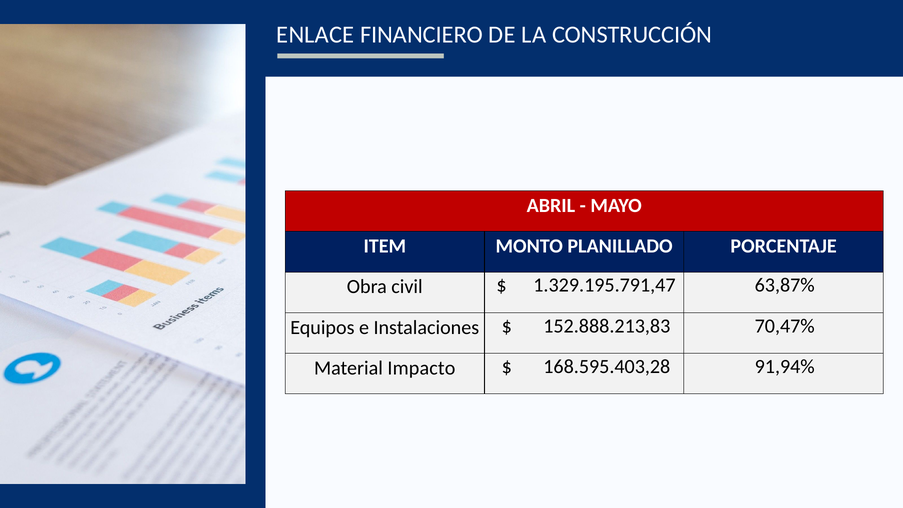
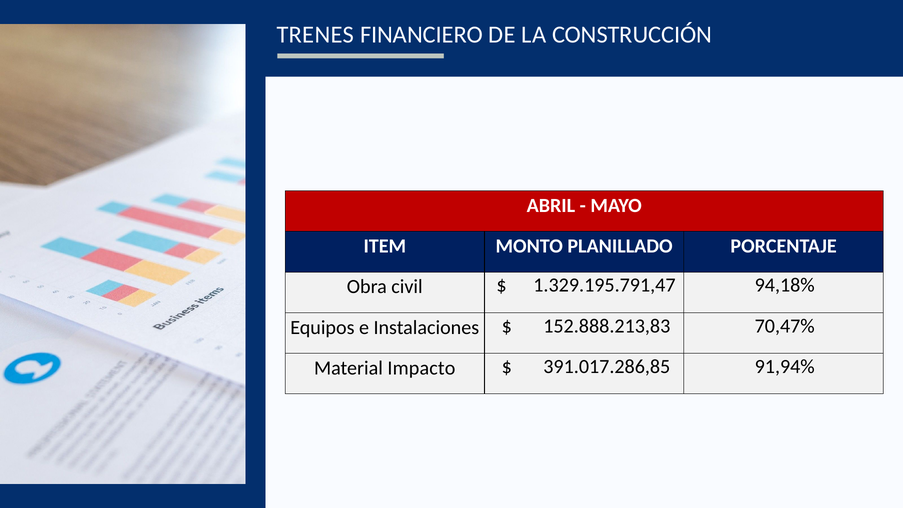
ENLACE: ENLACE -> TRENES
63,87%: 63,87% -> 94,18%
168.595.403,28: 168.595.403,28 -> 391.017.286,85
